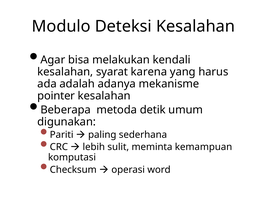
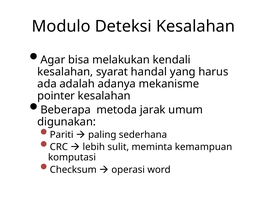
karena: karena -> handal
detik: detik -> jarak
